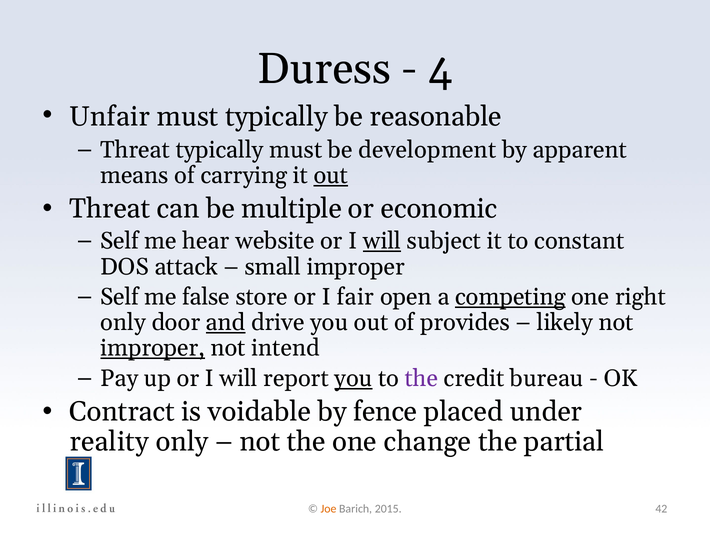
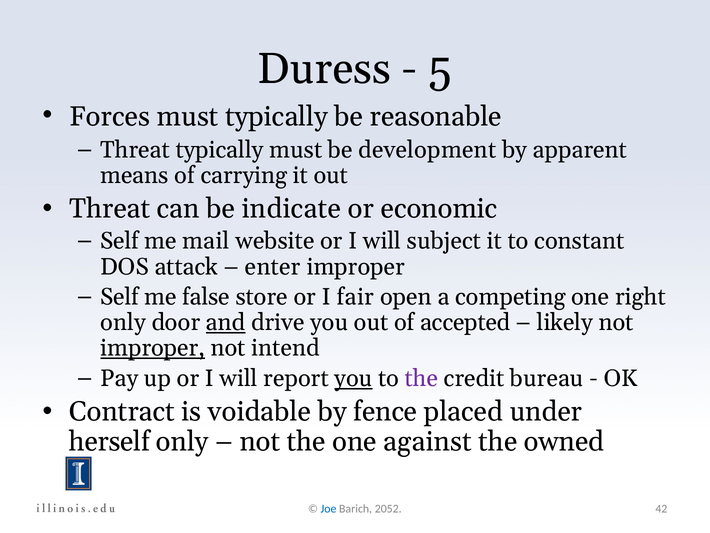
4: 4 -> 5
Unfair: Unfair -> Forces
out at (331, 175) underline: present -> none
multiple: multiple -> indicate
hear: hear -> mail
will at (382, 241) underline: present -> none
small: small -> enter
competing underline: present -> none
provides: provides -> accepted
reality: reality -> herself
change: change -> against
partial: partial -> owned
Joe colour: orange -> blue
2015: 2015 -> 2052
